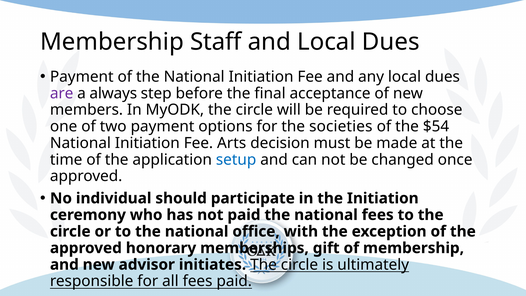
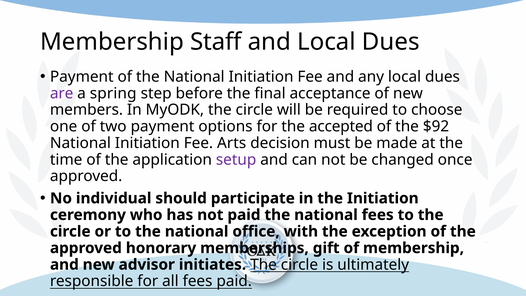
always: always -> spring
societies: societies -> accepted
$54: $54 -> $92
setup colour: blue -> purple
